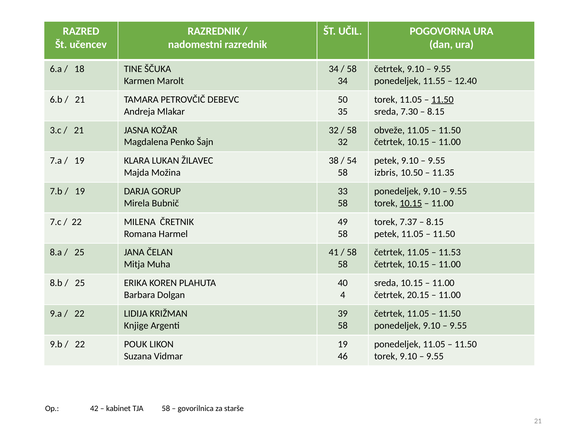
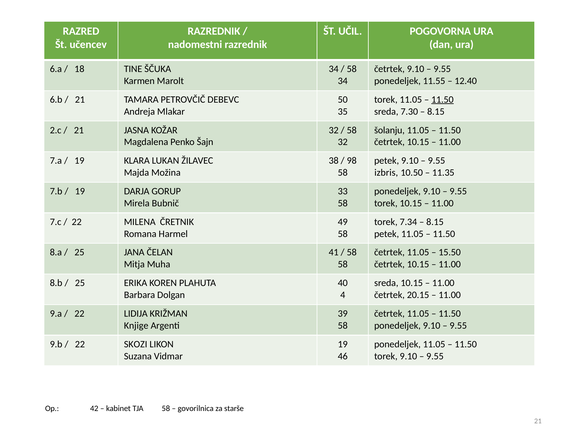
3.c: 3.c -> 2.c
obveže: obveže -> šolanju
54: 54 -> 98
10.15 at (411, 203) underline: present -> none
7.37: 7.37 -> 7.34
11.53: 11.53 -> 15.50
POUK: POUK -> SKOZI
